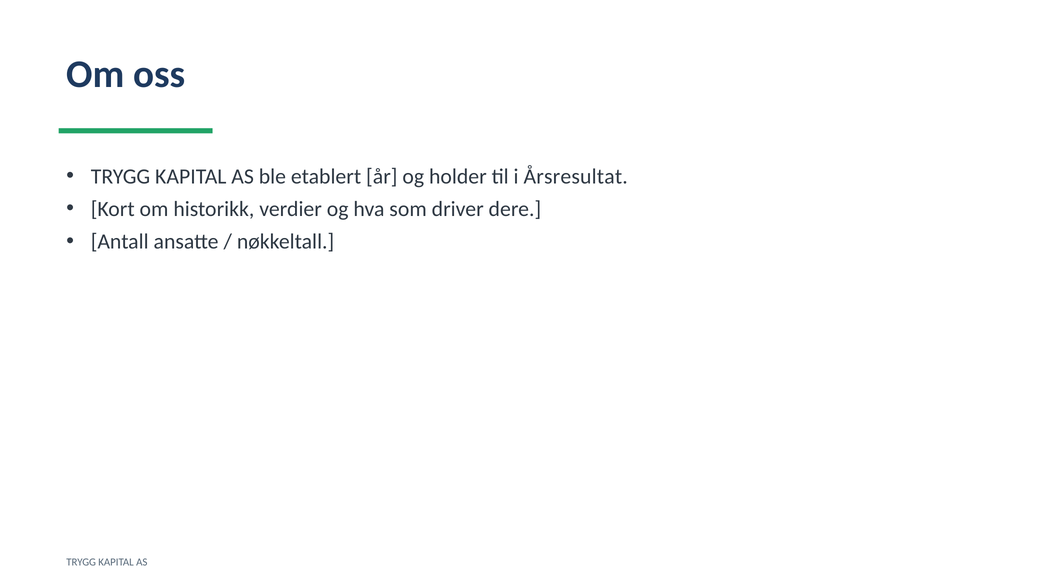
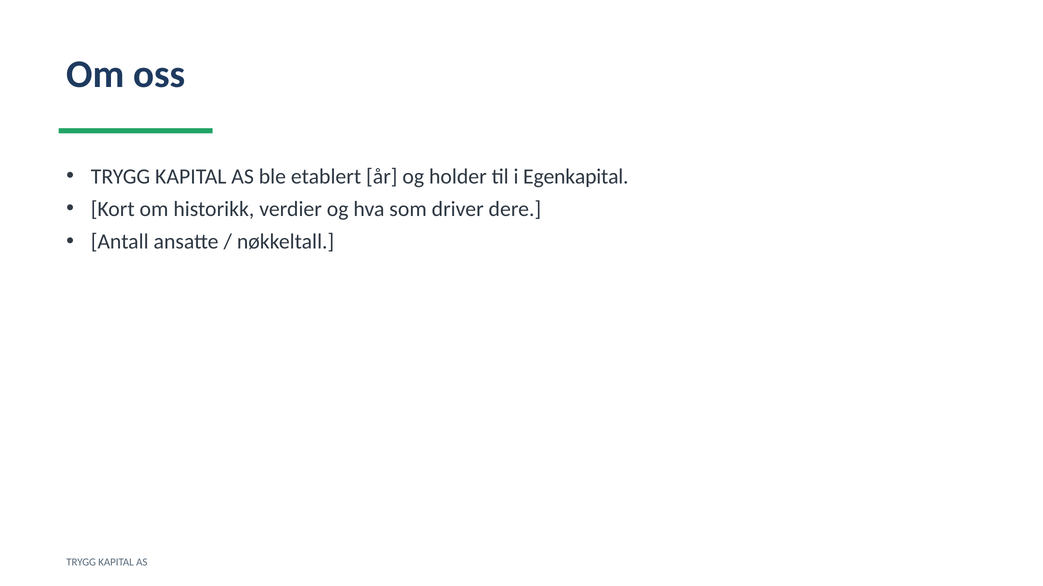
Årsresultat: Årsresultat -> Egenkapital
